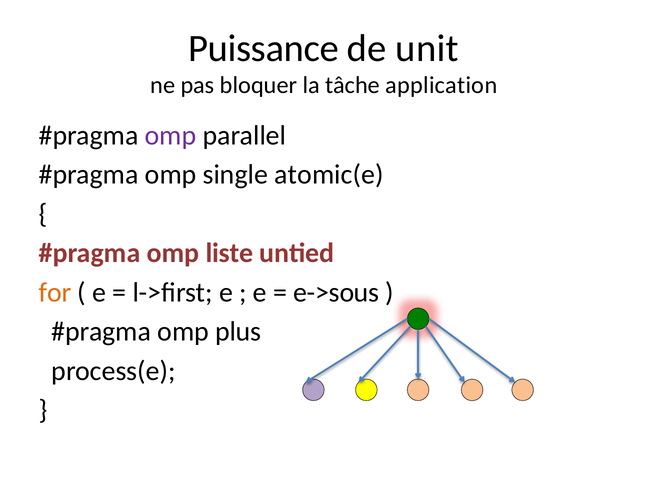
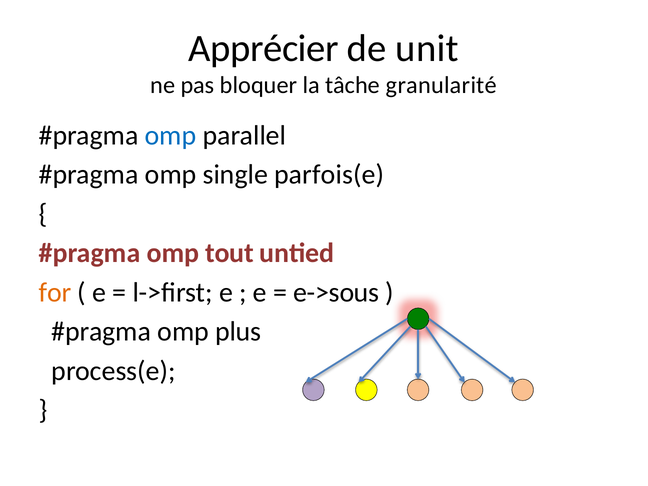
Puissance: Puissance -> Apprécier
application: application -> granularité
omp at (171, 135) colour: purple -> blue
atomic(e: atomic(e -> parfois(e
liste: liste -> tout
